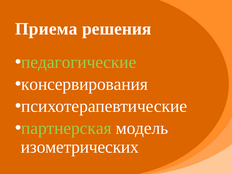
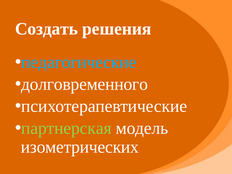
Приема: Приема -> Создать
педагогические colour: light green -> light blue
консервирования: консервирования -> долговременного
